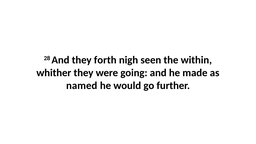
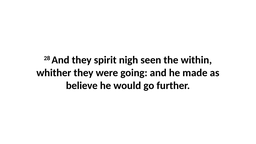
forth: forth -> spirit
named: named -> believe
